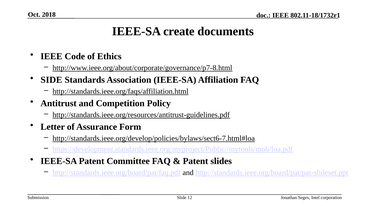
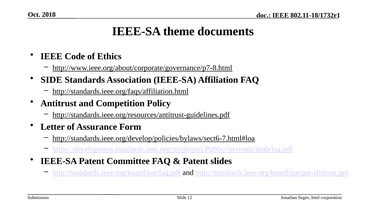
create: create -> theme
